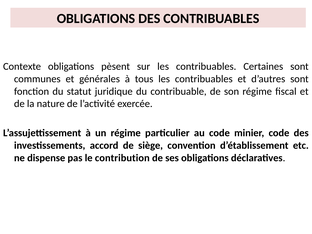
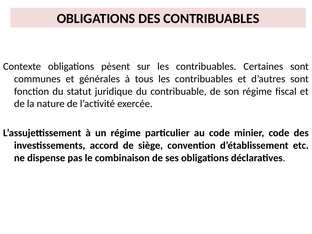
contribution: contribution -> combinaison
